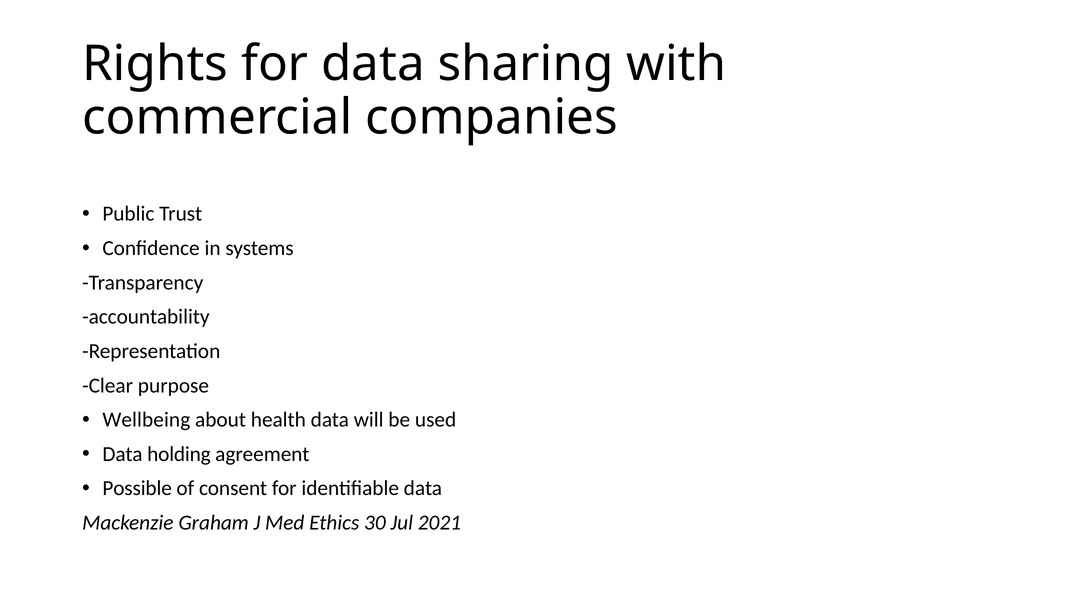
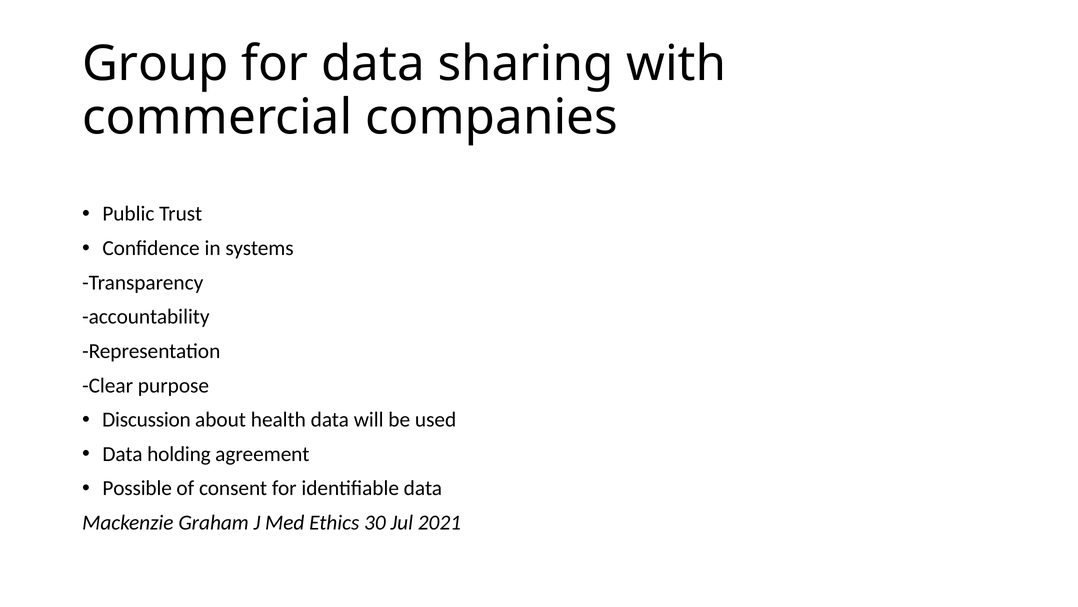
Rights: Rights -> Group
Wellbeing: Wellbeing -> Discussion
